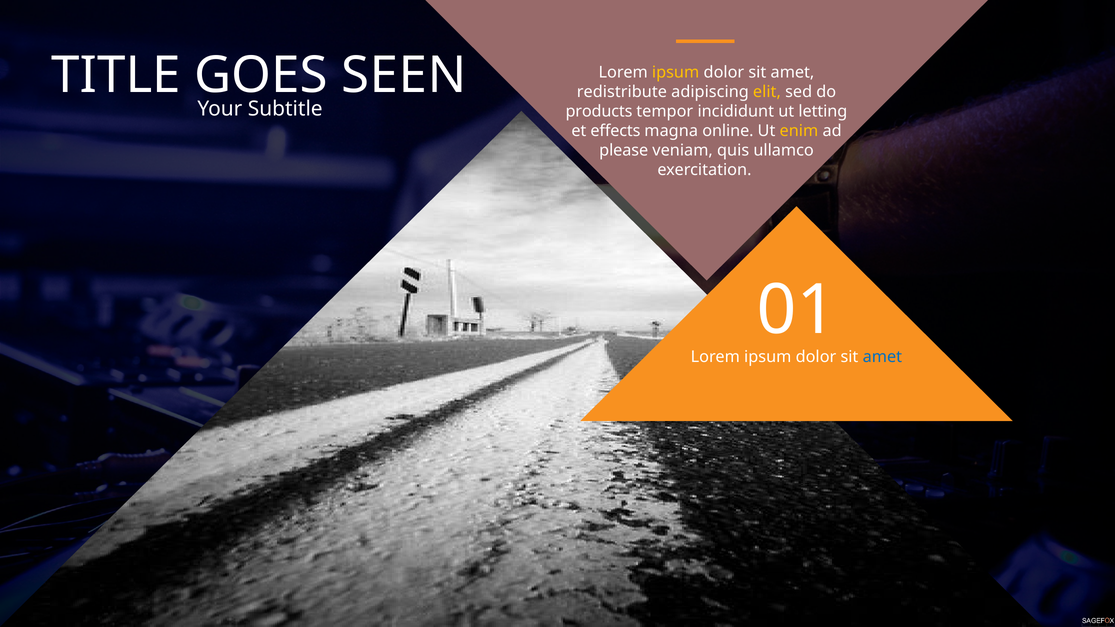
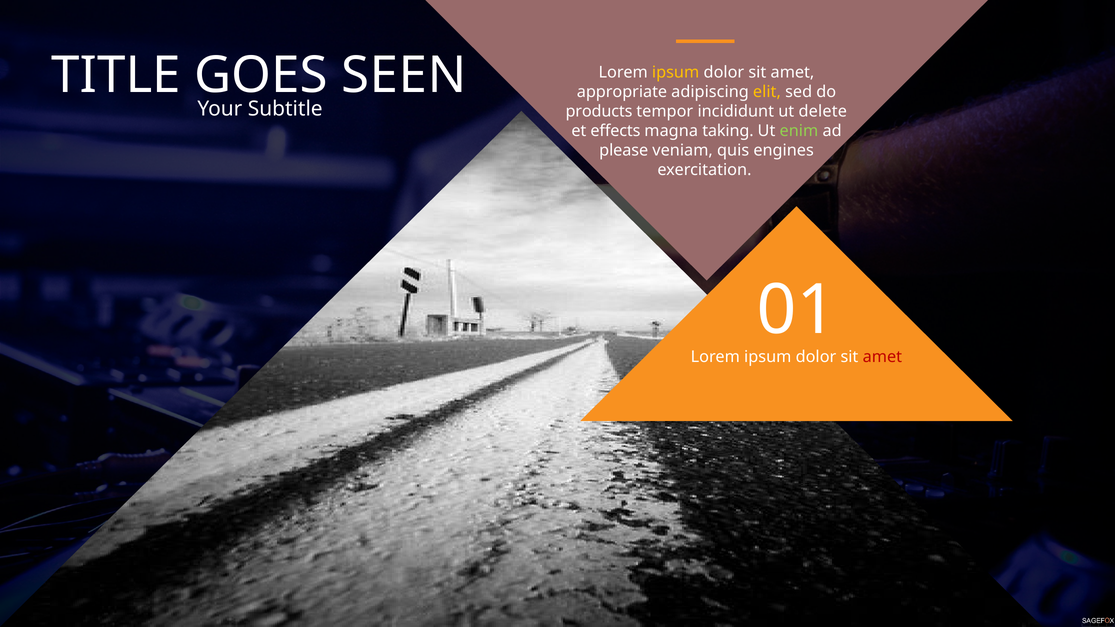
redistribute: redistribute -> appropriate
letting: letting -> delete
online: online -> taking
enim colour: yellow -> light green
ullamco: ullamco -> engines
amet at (882, 357) colour: blue -> red
